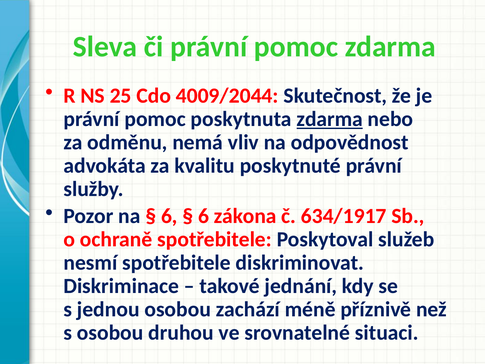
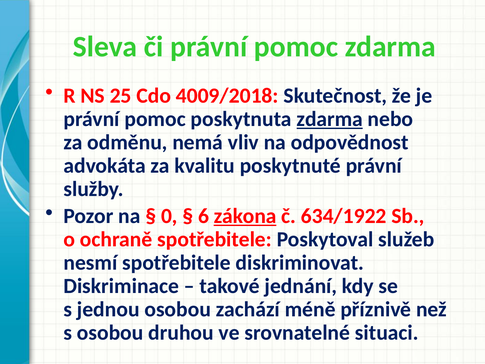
4009/2044: 4009/2044 -> 4009/2018
6 at (169, 216): 6 -> 0
zákona underline: none -> present
634/1917: 634/1917 -> 634/1922
